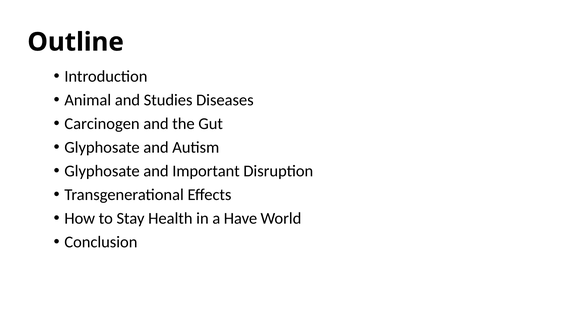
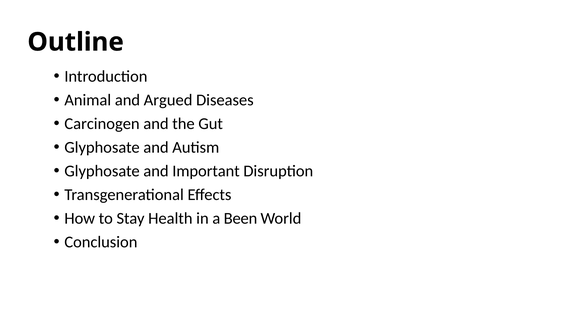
Studies: Studies -> Argued
Have: Have -> Been
